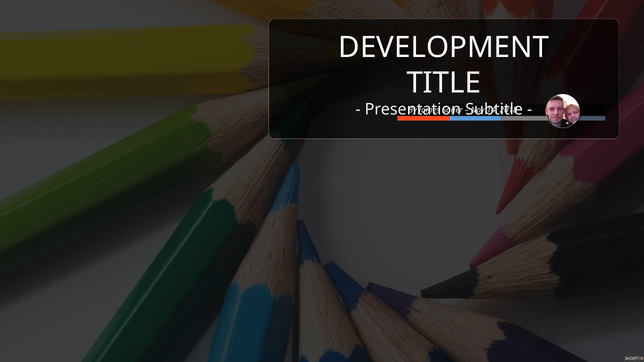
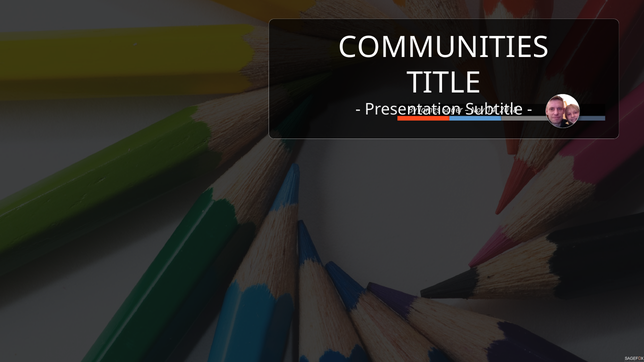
DEVELOPMENT: DEVELOPMENT -> COMMUNITIES
